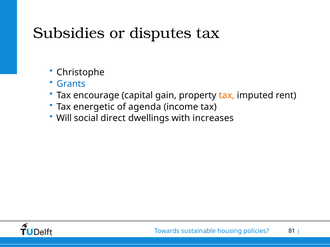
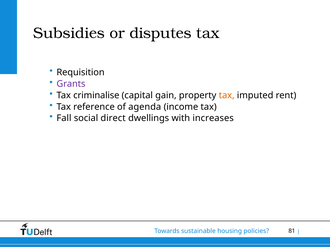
Christophe: Christophe -> Requisition
Grants colour: blue -> purple
encourage: encourage -> criminalise
energetic: energetic -> reference
Will: Will -> Fall
